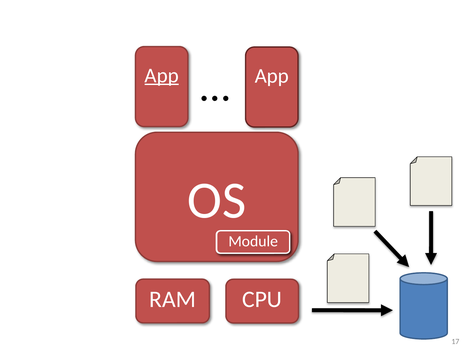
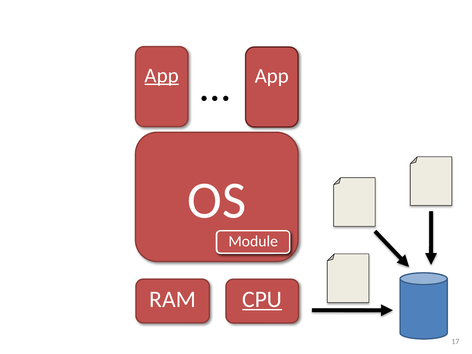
CPU underline: none -> present
